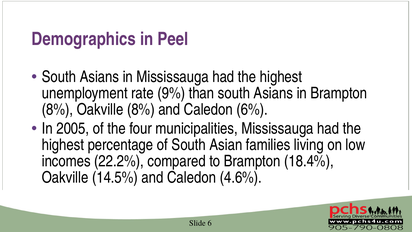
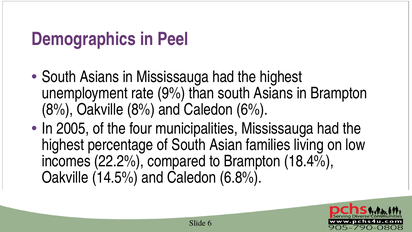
4.6%: 4.6% -> 6.8%
